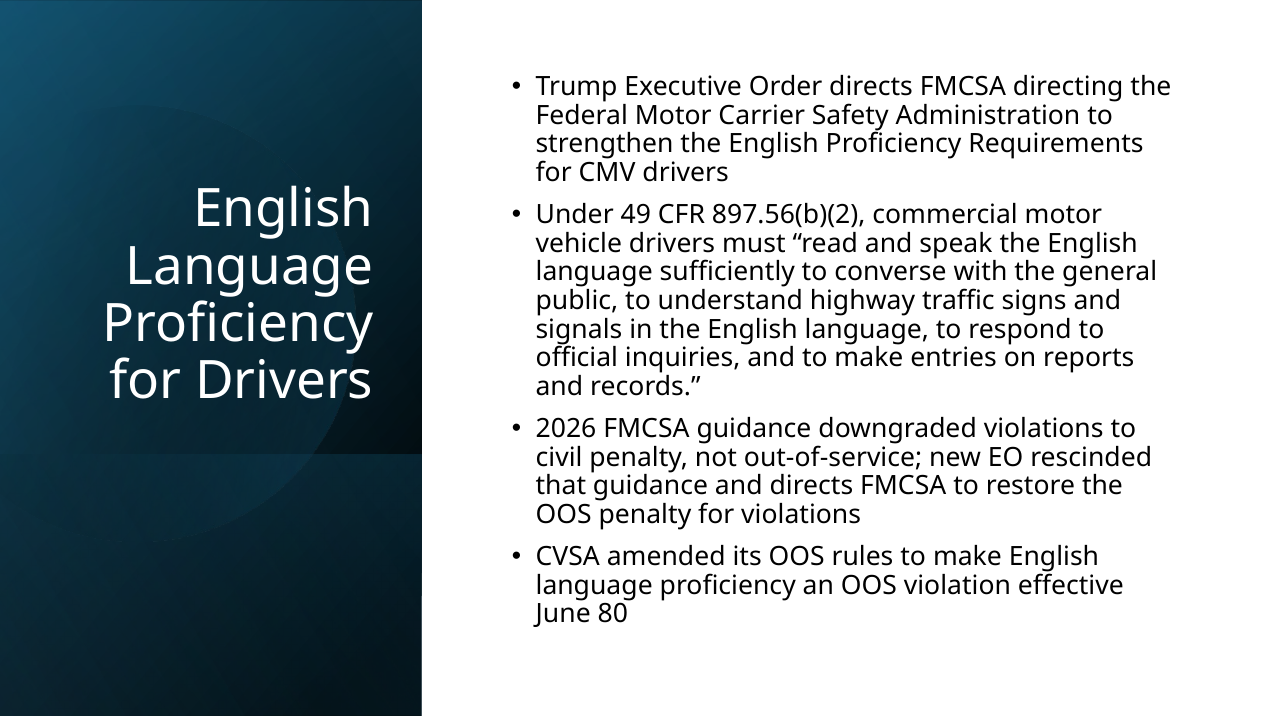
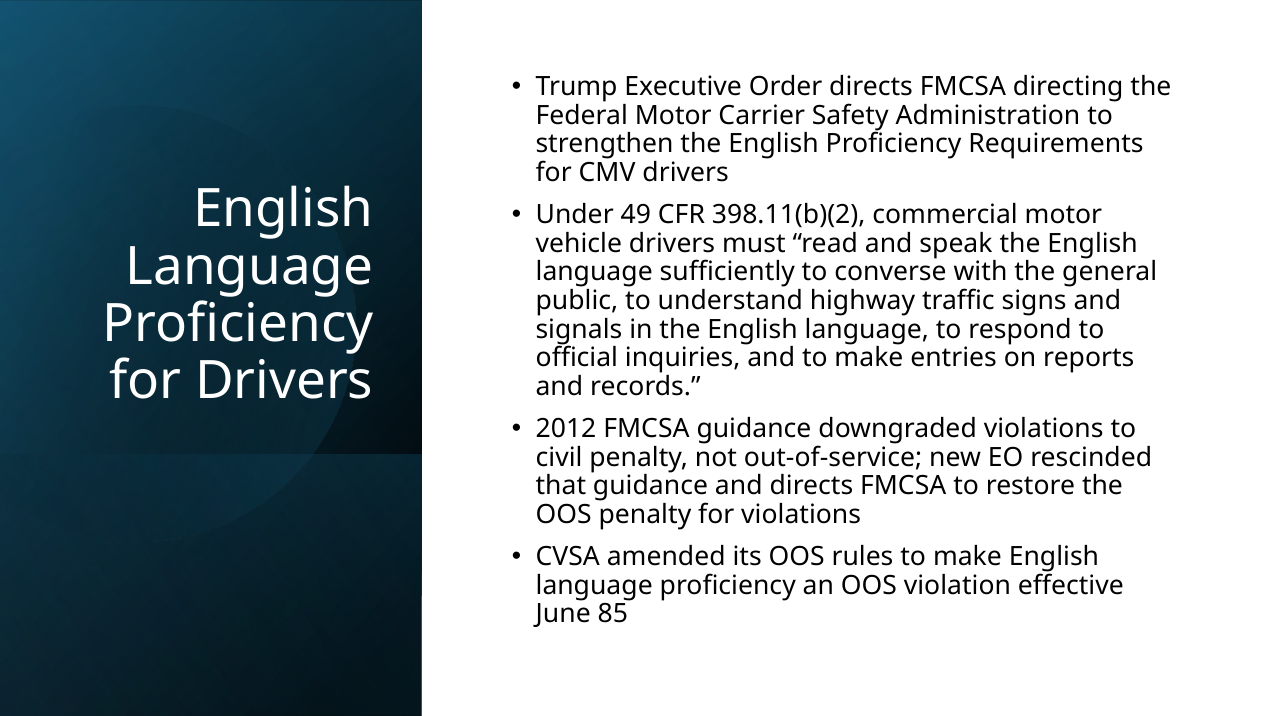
897.56(b)(2: 897.56(b)(2 -> 398.11(b)(2
2026: 2026 -> 2012
80: 80 -> 85
